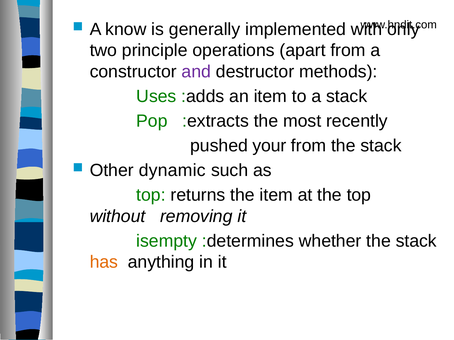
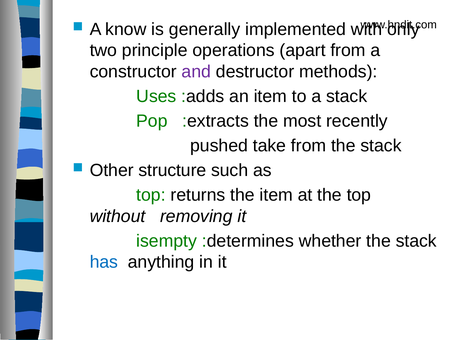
your: your -> take
dynamic: dynamic -> structure
has colour: orange -> blue
